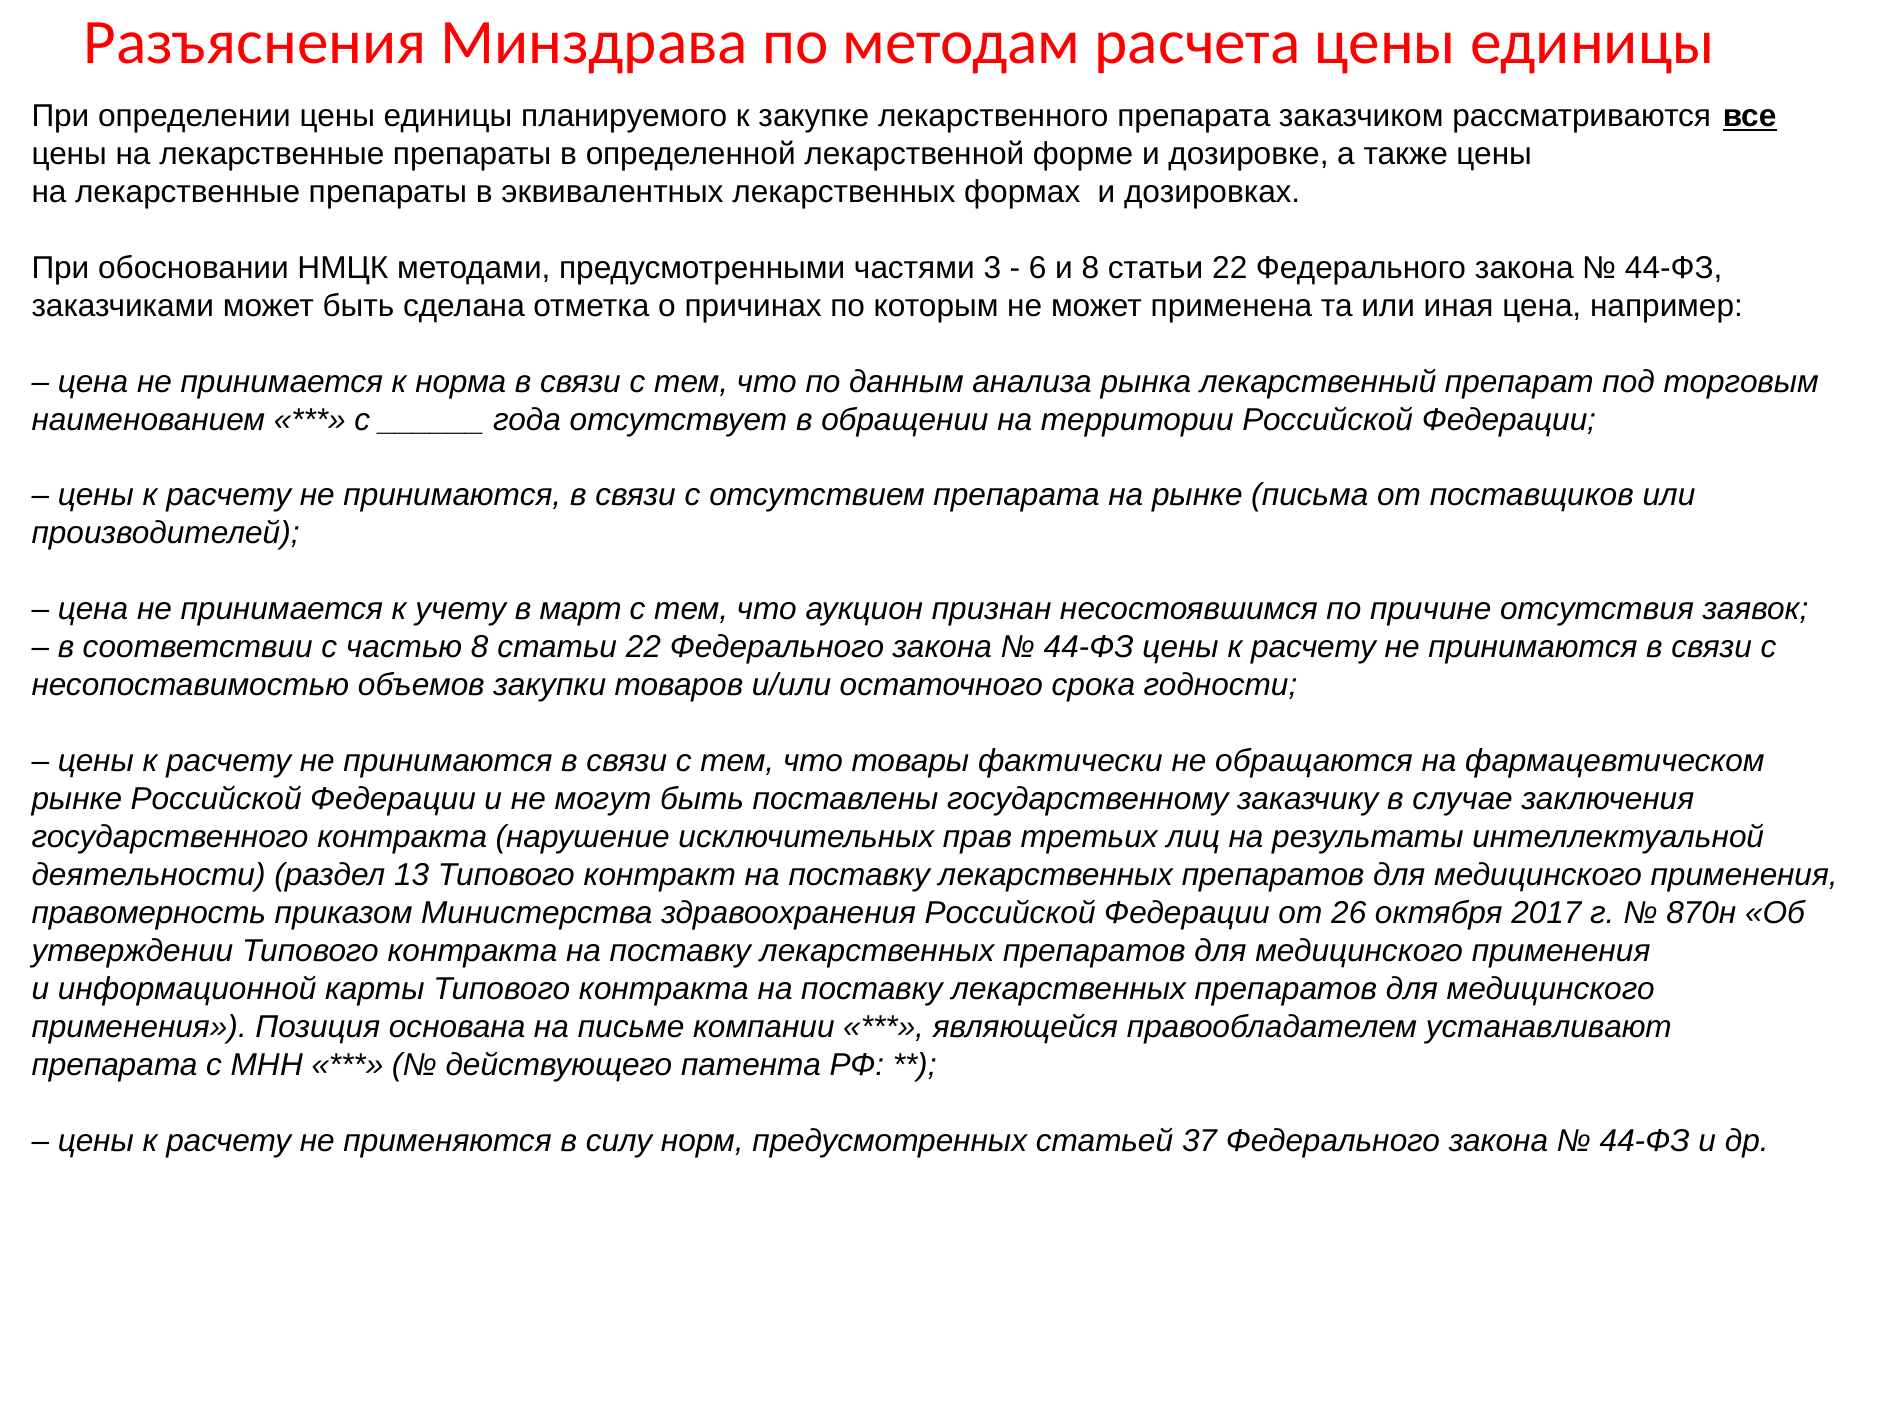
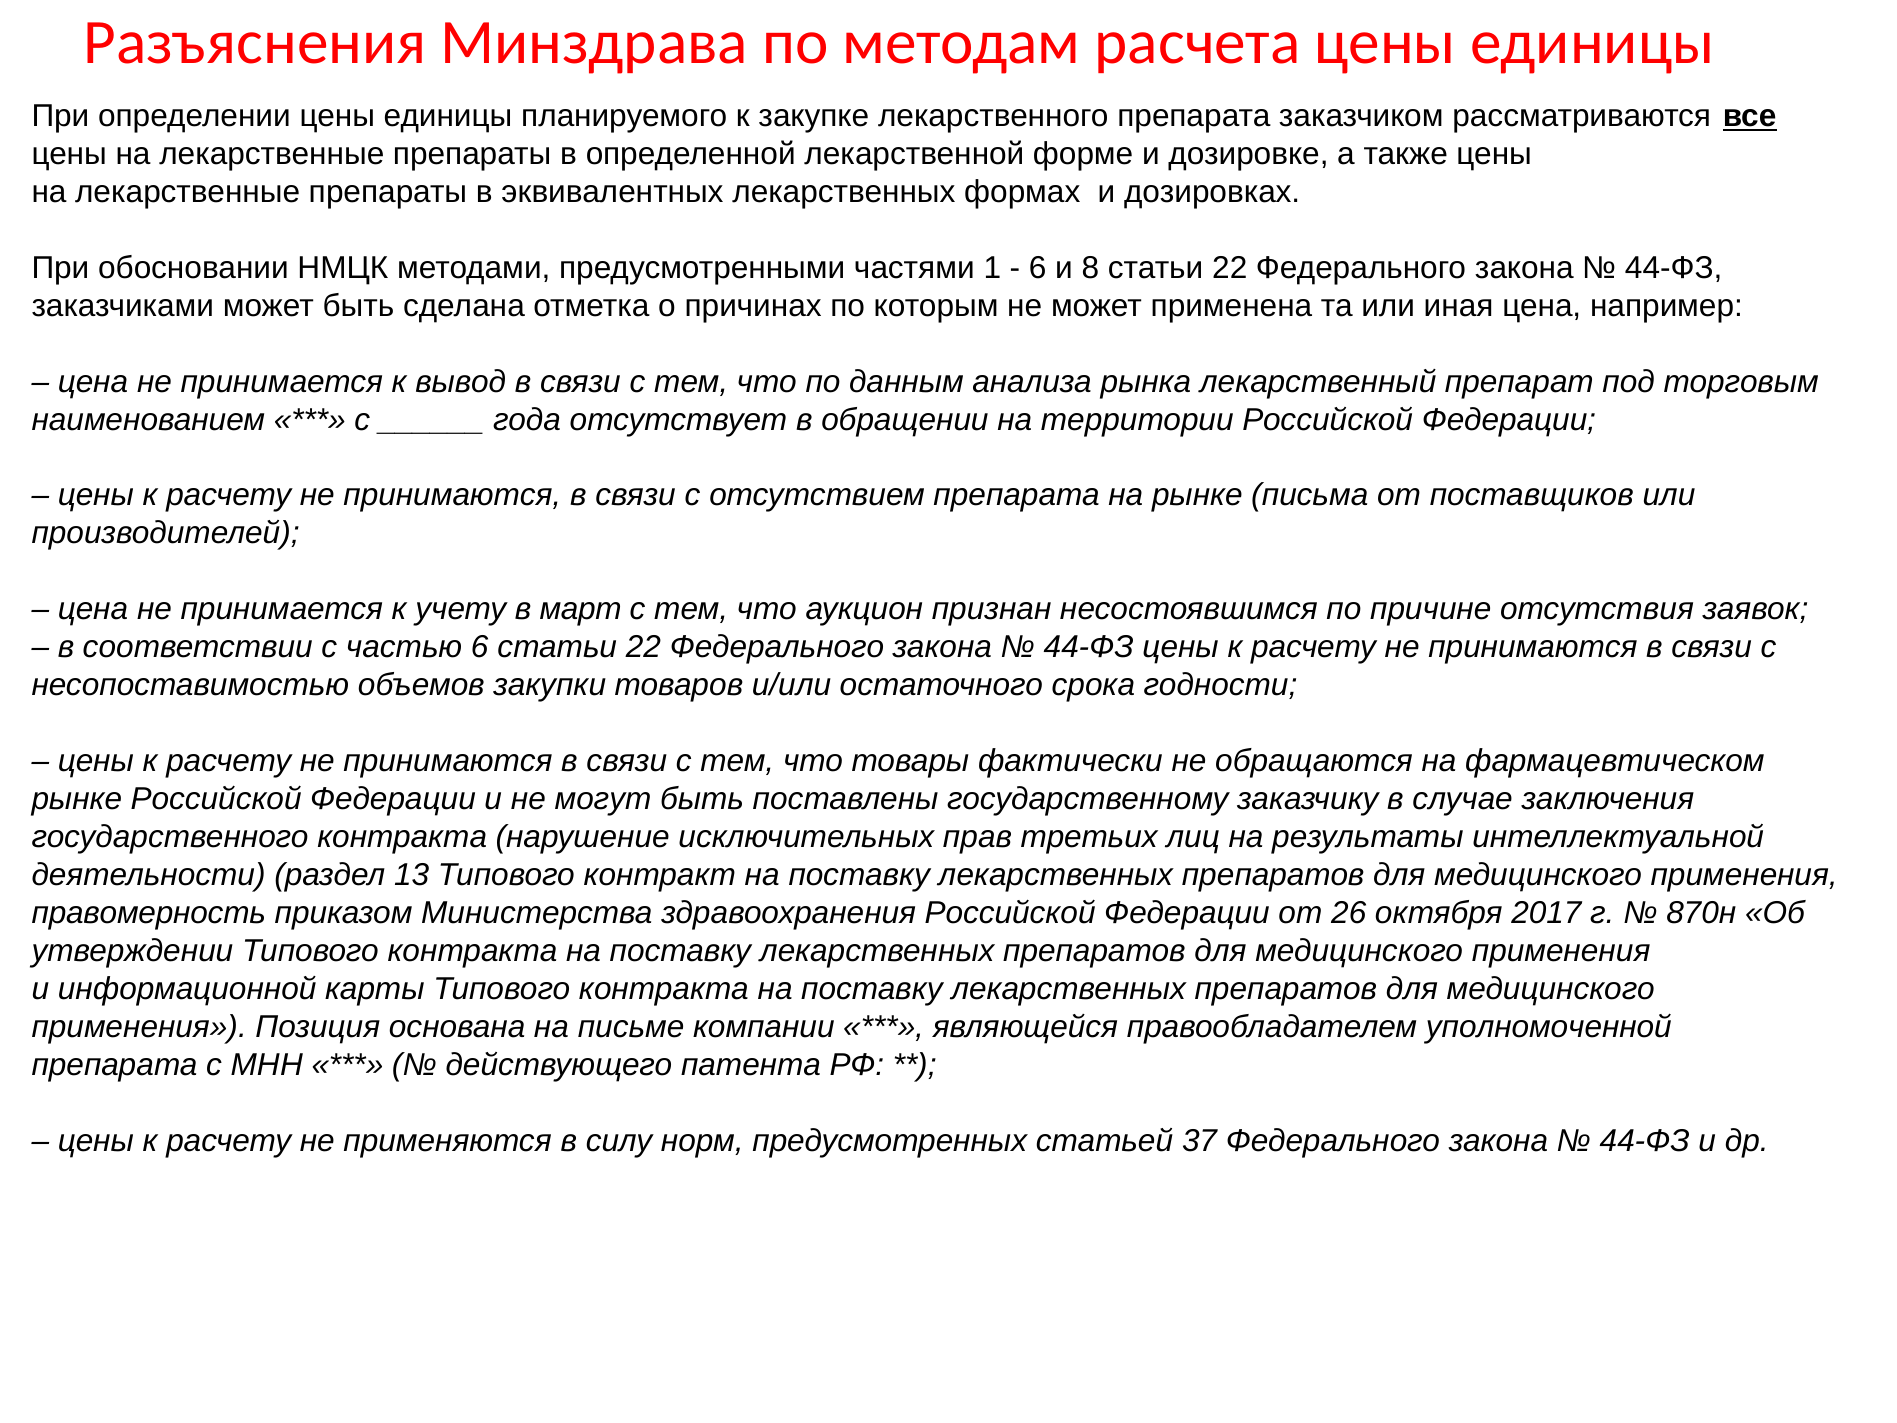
3: 3 -> 1
норма: норма -> вывод
частью 8: 8 -> 6
устанавливают: устанавливают -> уполномоченной
